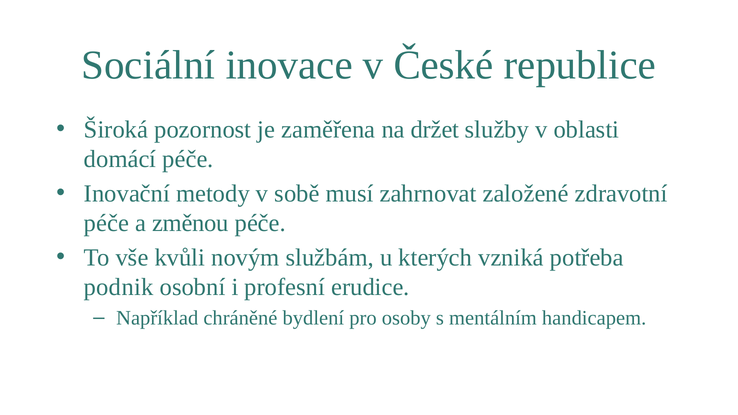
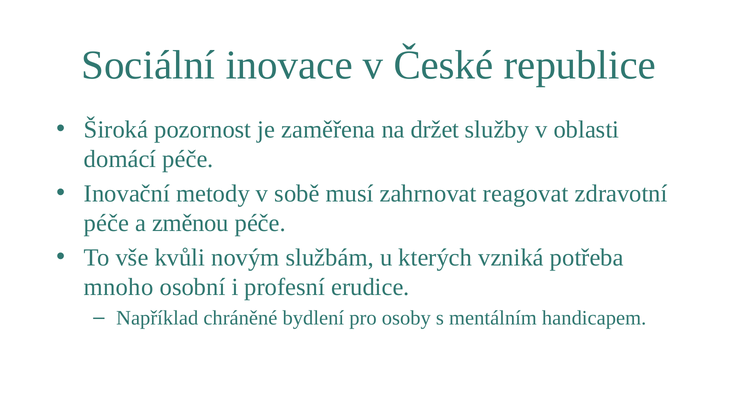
založené: založené -> reagovat
podnik: podnik -> mnoho
